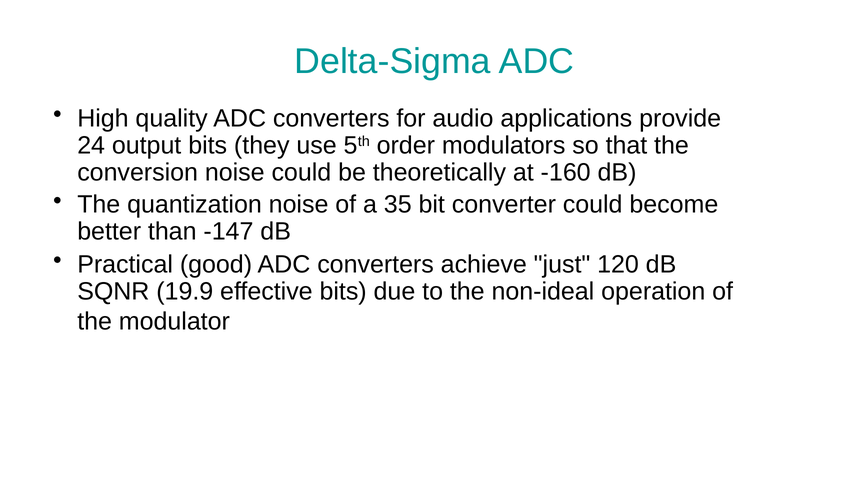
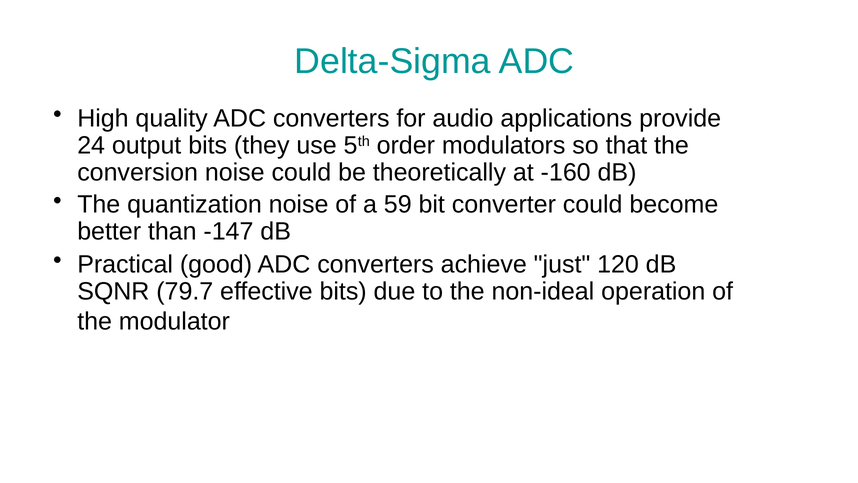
35: 35 -> 59
19.9: 19.9 -> 79.7
